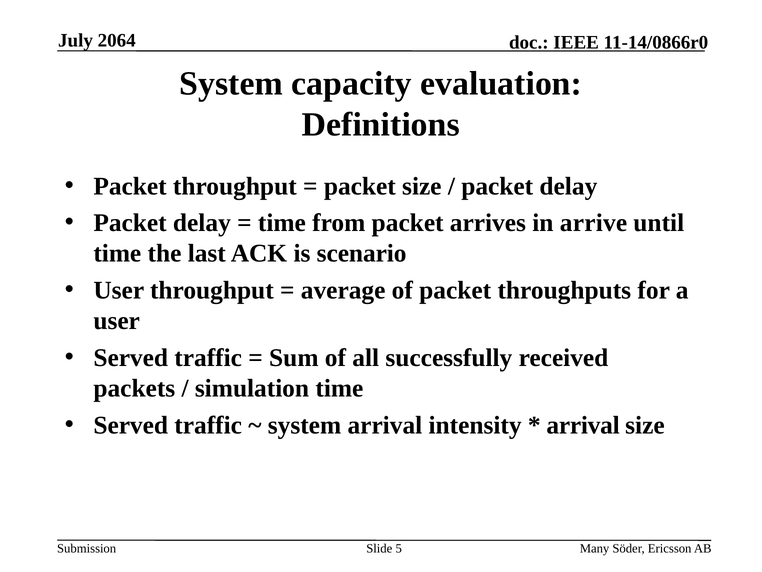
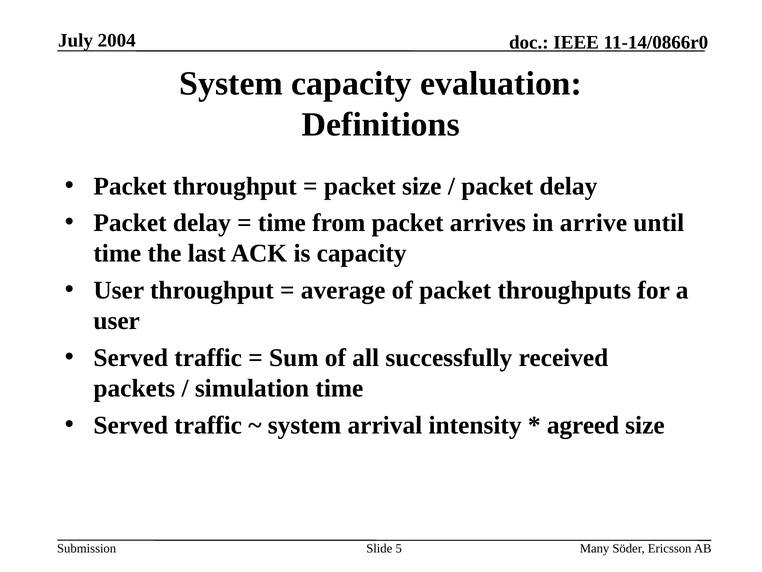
2064: 2064 -> 2004
is scenario: scenario -> capacity
arrival at (583, 425): arrival -> agreed
